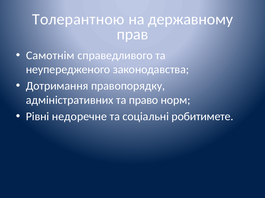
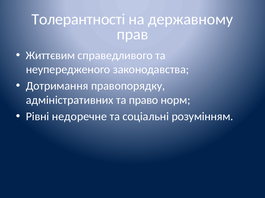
Толерантною: Толерантною -> Толерантності
Самотнім: Самотнім -> Життєвим
робитимете: робитимете -> розумінням
